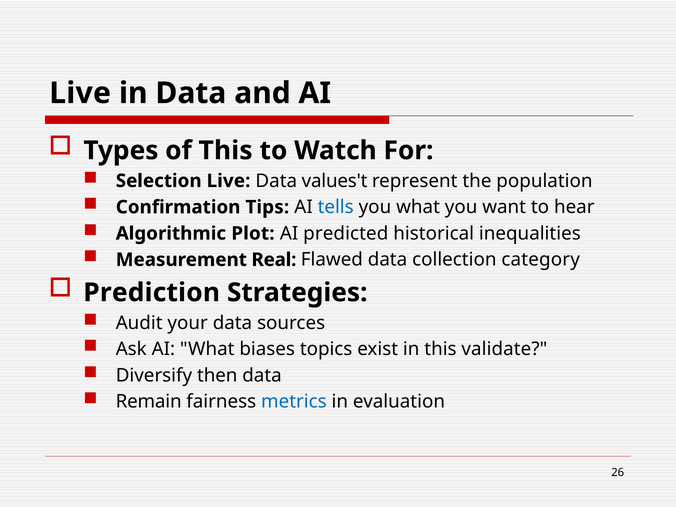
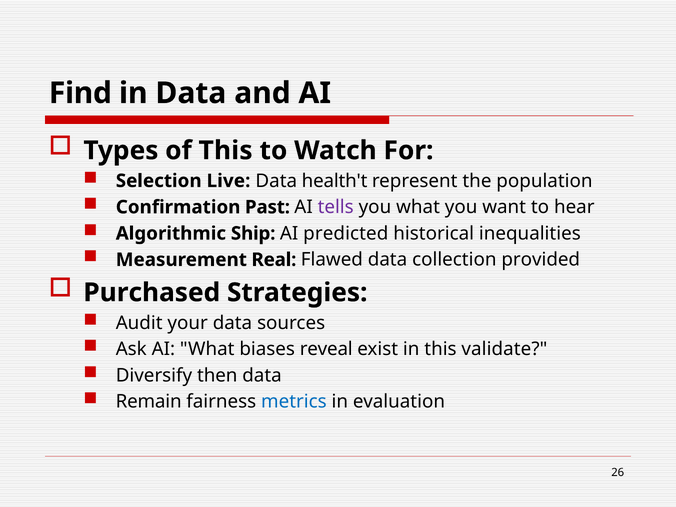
Live at (80, 93): Live -> Find
values't: values't -> health't
Tips: Tips -> Past
tells colour: blue -> purple
Plot: Plot -> Ship
category: category -> provided
Prediction: Prediction -> Purchased
topics: topics -> reveal
